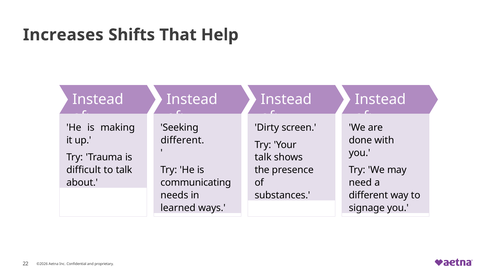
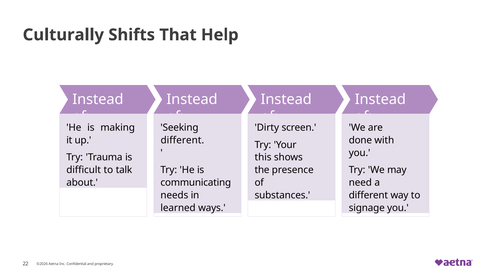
Increases: Increases -> Culturally
talk at (263, 157): talk -> this
